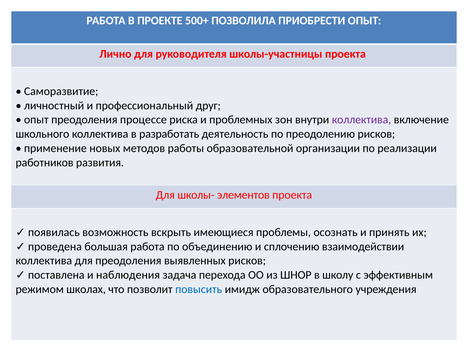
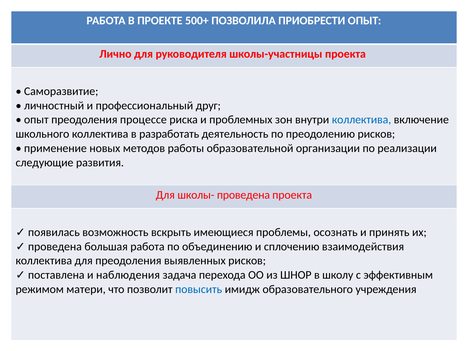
коллектива at (362, 120) colour: purple -> blue
работников: работников -> следующие
школы- элементов: элементов -> проведена
взаимодействии: взаимодействии -> взаимодействия
школах: школах -> матери
